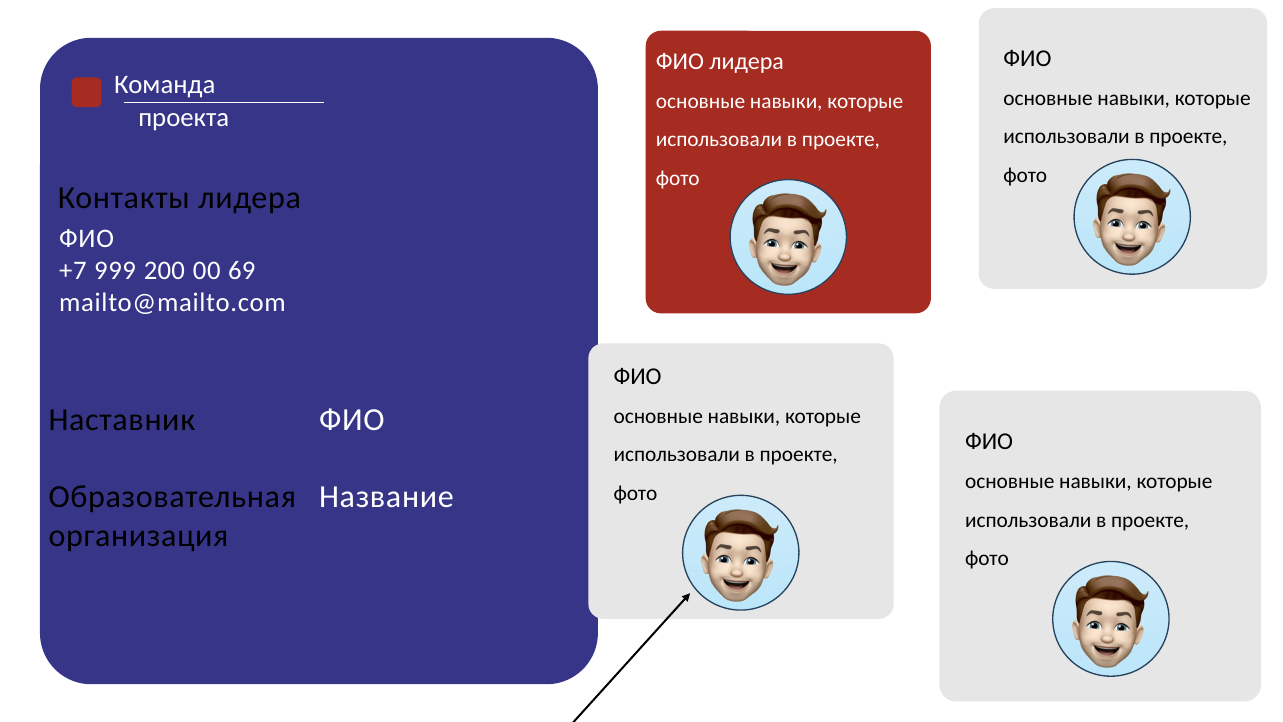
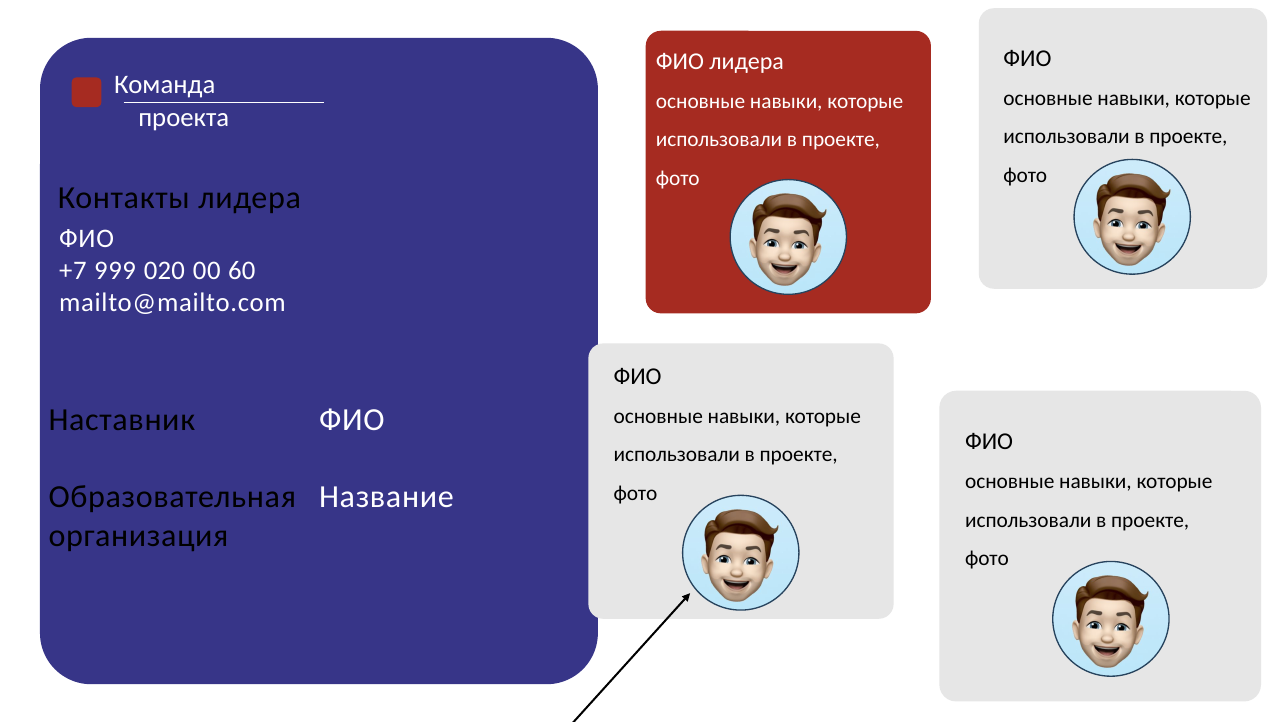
200: 200 -> 020
69: 69 -> 60
